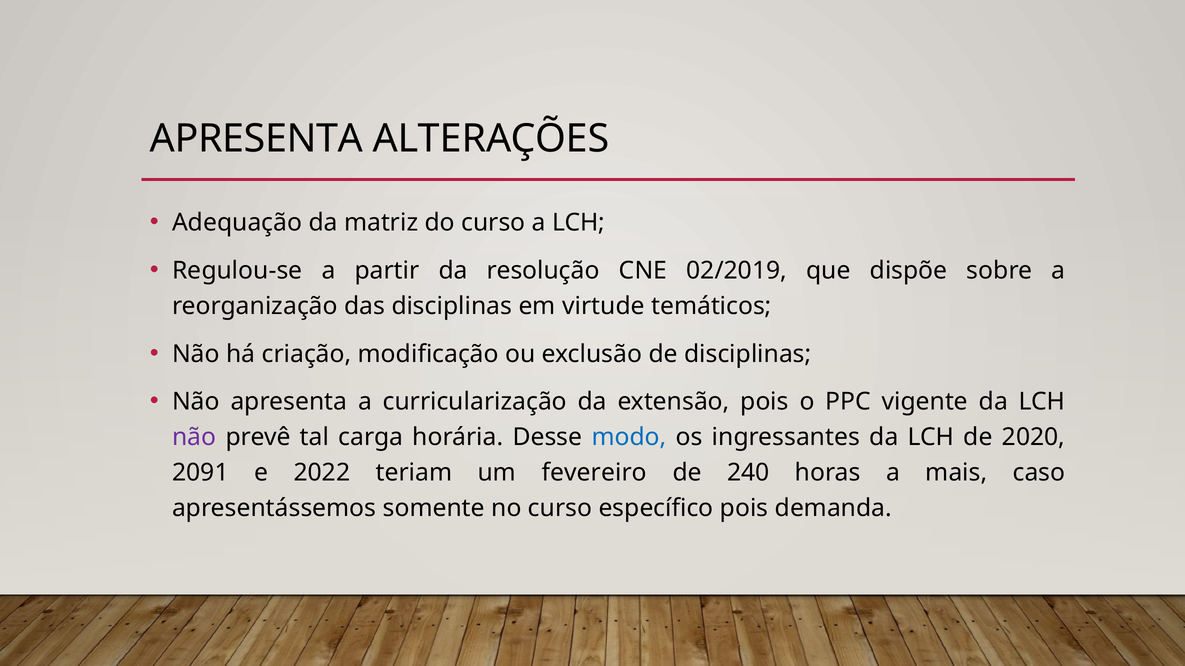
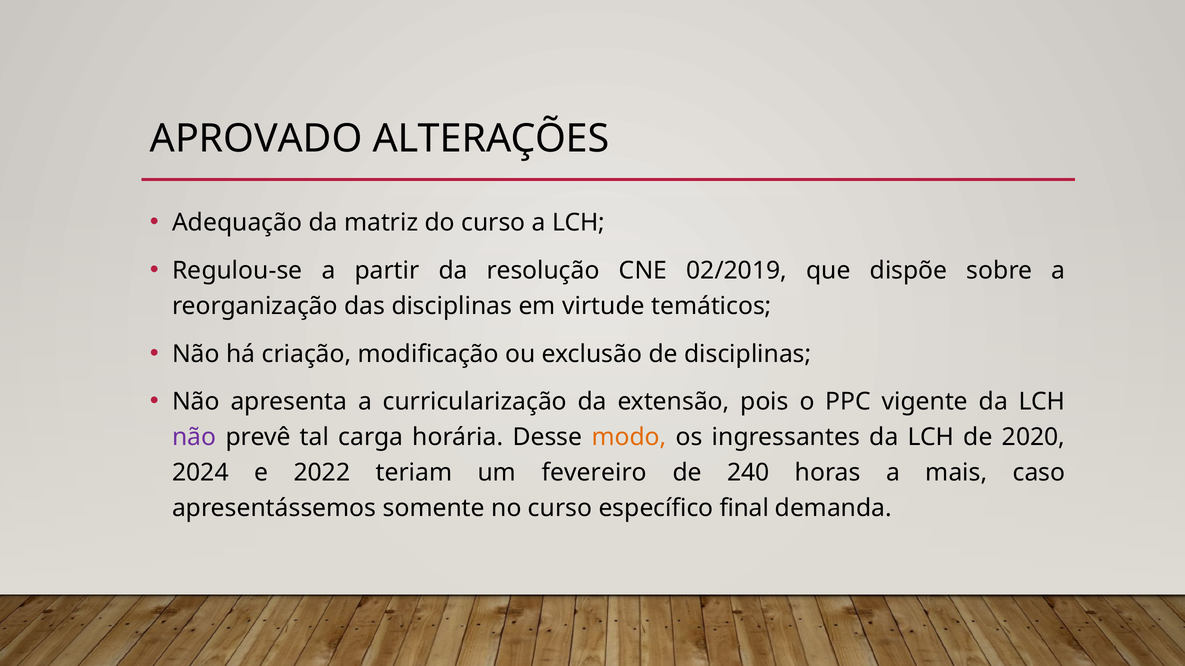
APRESENTA at (256, 139): APRESENTA -> APROVADO
modo colour: blue -> orange
2091: 2091 -> 2024
específico pois: pois -> final
